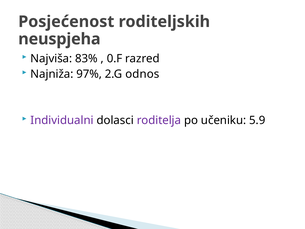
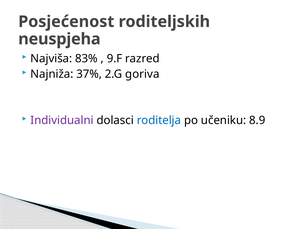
0.F: 0.F -> 9.F
97%: 97% -> 37%
odnos: odnos -> goriva
roditelja colour: purple -> blue
5.9: 5.9 -> 8.9
